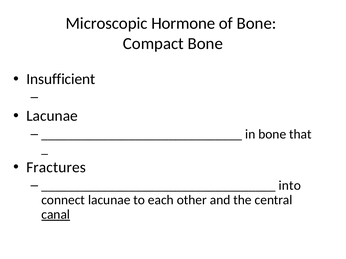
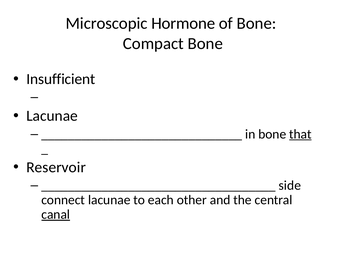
that underline: none -> present
Fractures: Fractures -> Reservoir
into: into -> side
